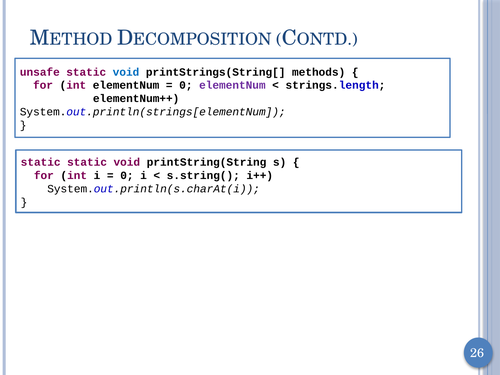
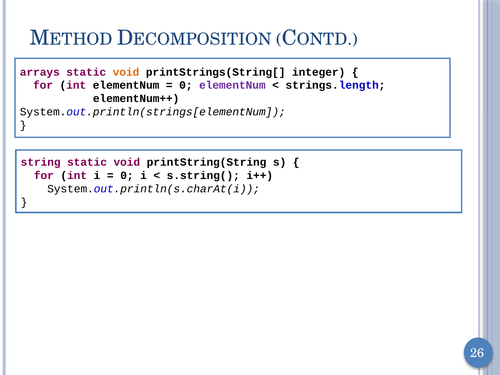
unsafe: unsafe -> arrays
void at (126, 72) colour: blue -> orange
methods: methods -> integer
static at (41, 162): static -> string
